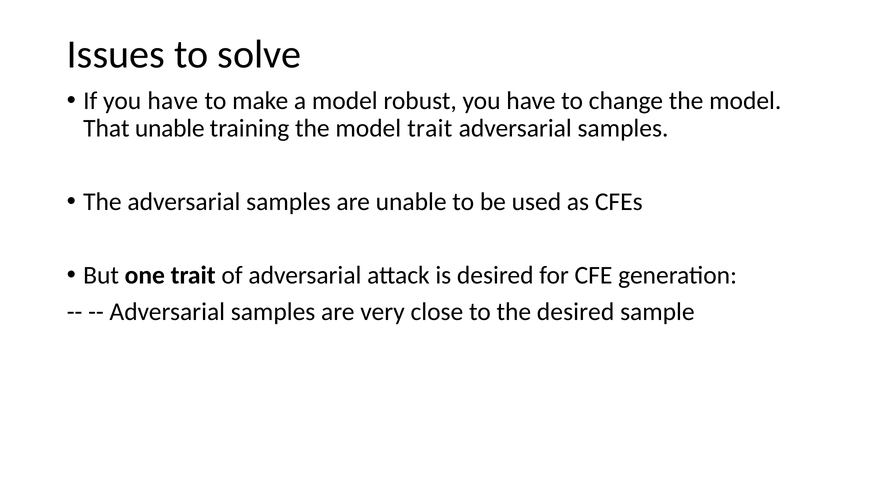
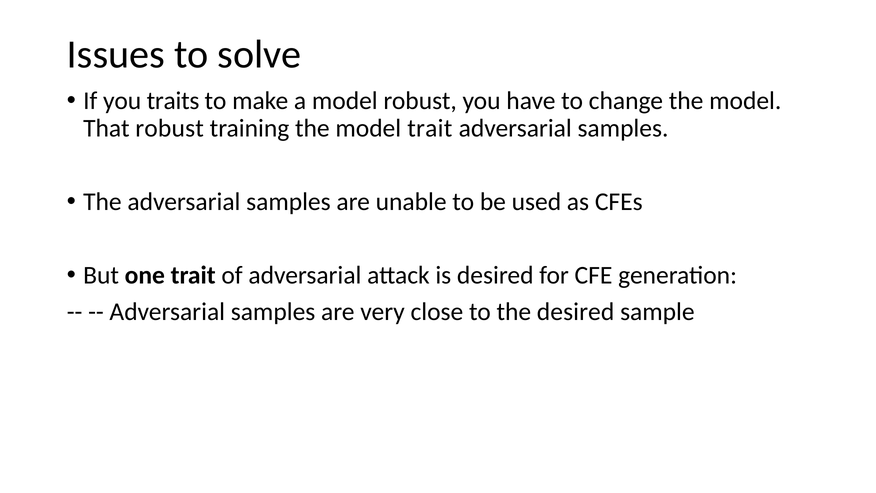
If you have: have -> traits
That unable: unable -> robust
